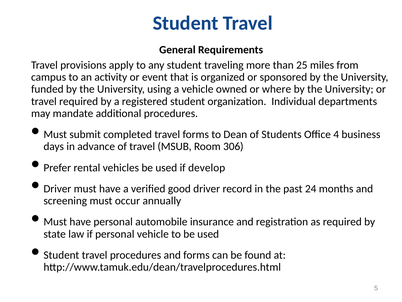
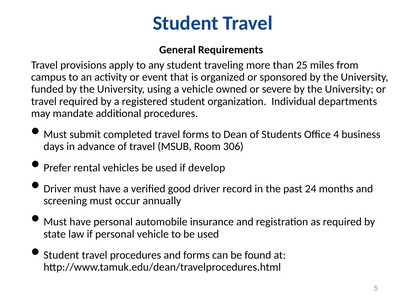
where: where -> severe
